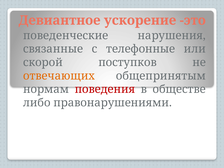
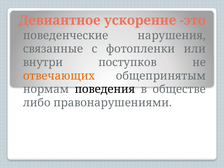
телефонные: телефонные -> фотопленки
скорой: скорой -> внутри
поведения colour: red -> black
